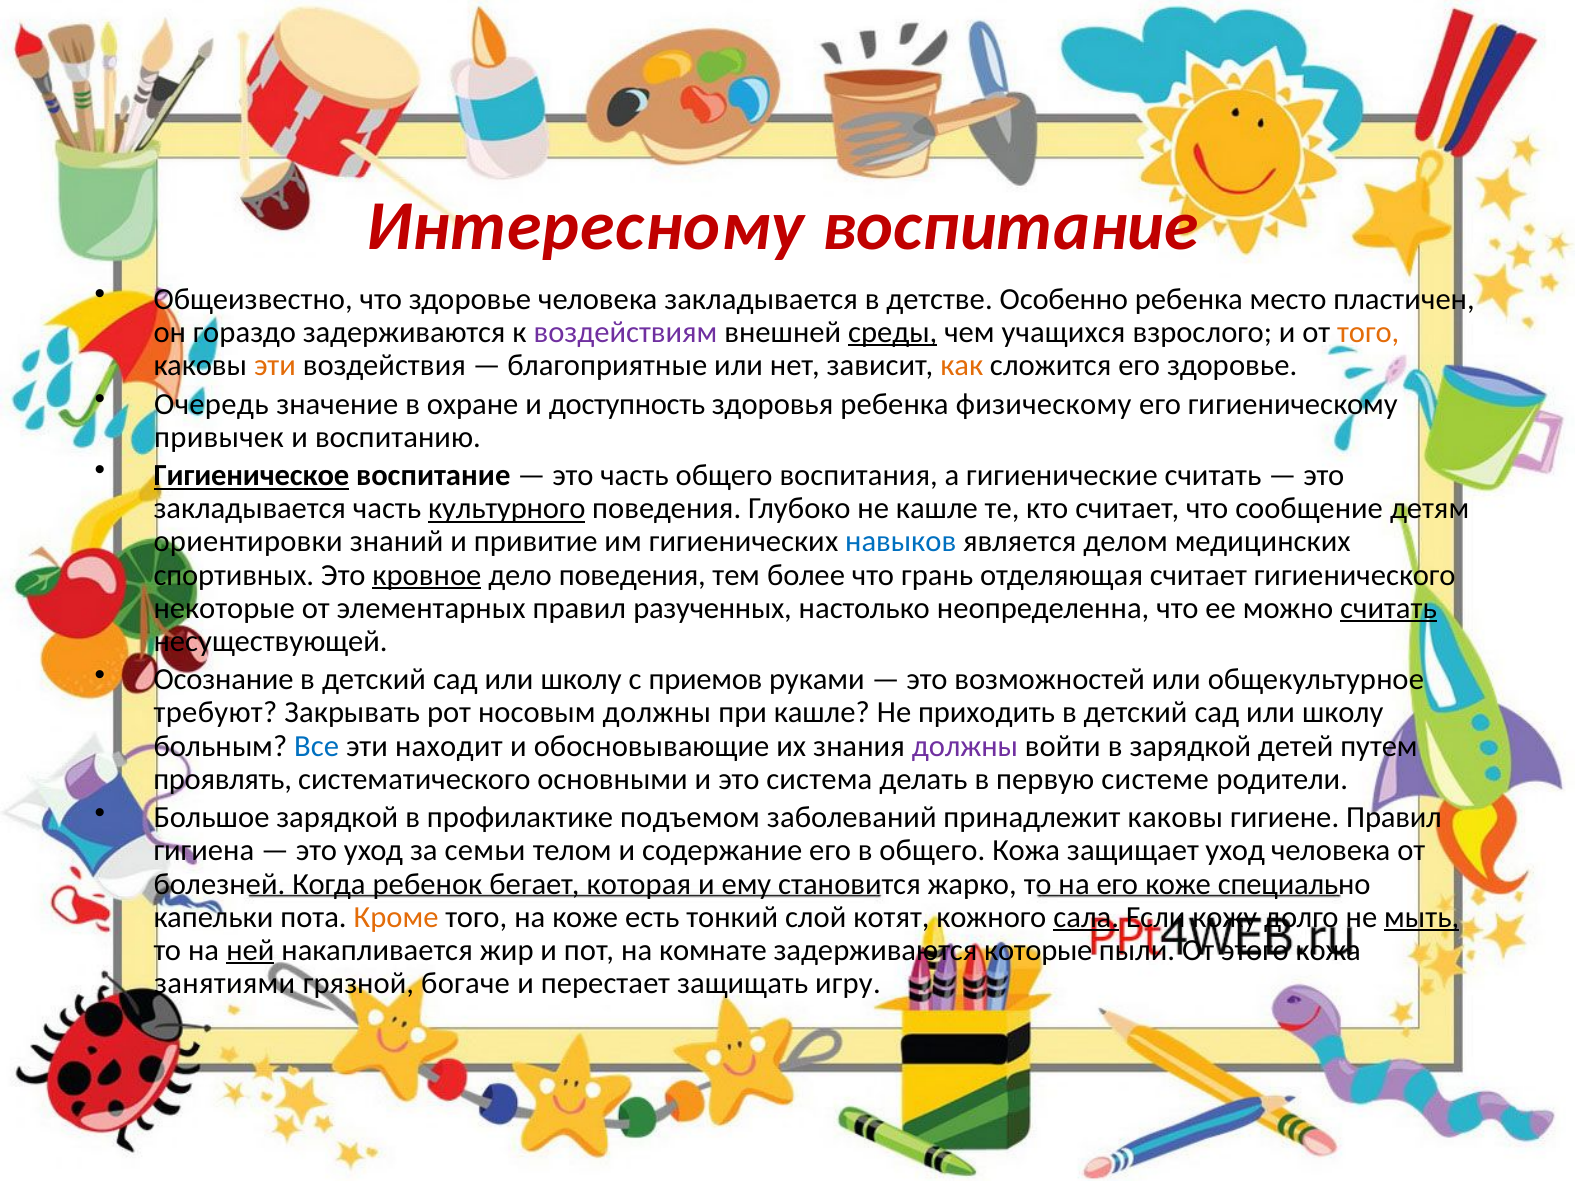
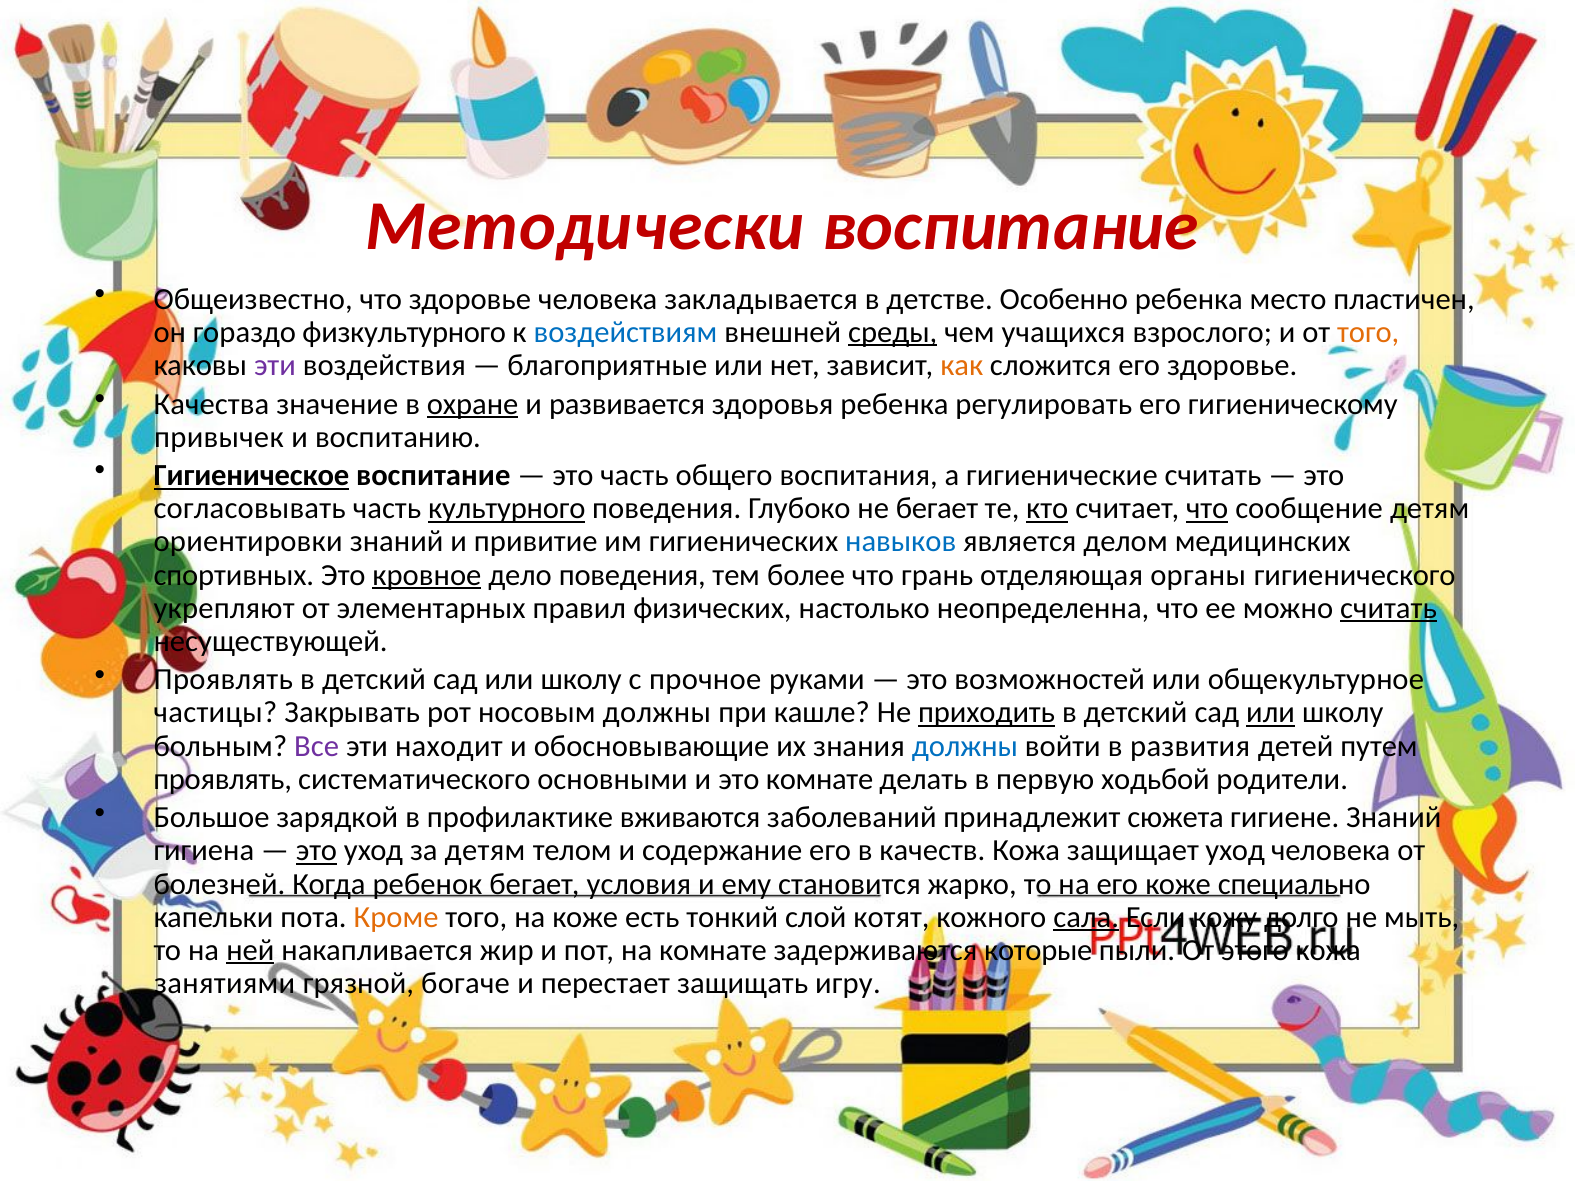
Интересному: Интересному -> Методически
гораздо задерживаются: задерживаются -> физкультурного
воздействиям colour: purple -> blue
эти at (275, 365) colour: orange -> purple
Очередь: Очередь -> Качества
охране underline: none -> present
доступность: доступность -> развивается
физическому: физическому -> регулировать
закладывается at (250, 509): закладывается -> согласовывать
не кашле: кашле -> бегает
кто underline: none -> present
что at (1207, 509) underline: none -> present
отделяющая считает: считает -> органы
некоторые: некоторые -> укрепляют
разученных: разученных -> физических
Осознание at (224, 680): Осознание -> Проявлять
приемов: приемов -> прочное
требуют: требуют -> частицы
приходить underline: none -> present
или at (1271, 713) underline: none -> present
Все colour: blue -> purple
должны at (965, 746) colour: purple -> blue
в зарядкой: зарядкой -> развития
это система: система -> комнате
системе: системе -> ходьбой
подъемом: подъемом -> вживаются
принадлежит каковы: каковы -> сюжета
гигиене Правил: Правил -> Знаний
это at (317, 851) underline: none -> present
за семьи: семьи -> детям
в общего: общего -> качеств
которая: которая -> условия
мыть underline: present -> none
